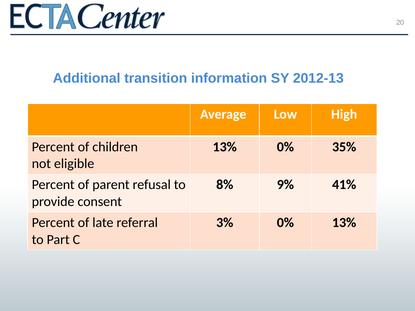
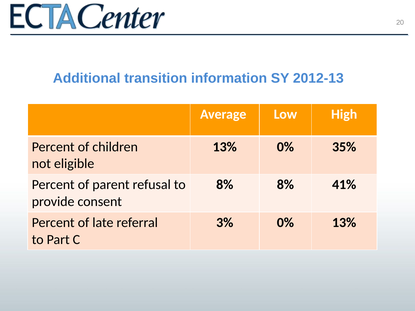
8% 9%: 9% -> 8%
